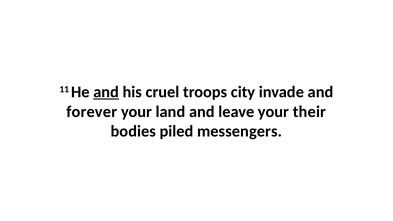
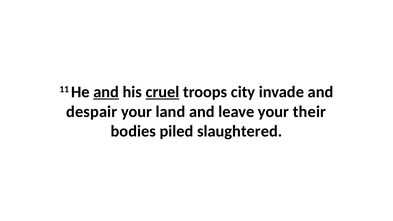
cruel underline: none -> present
forever: forever -> despair
messengers: messengers -> slaughtered
